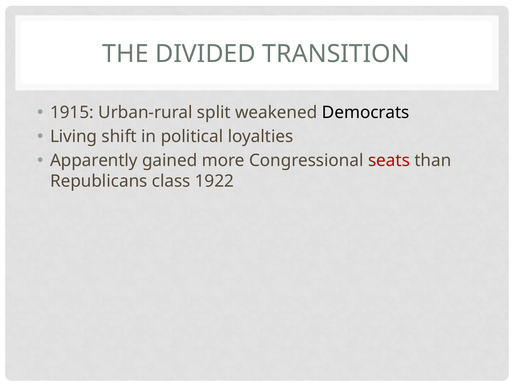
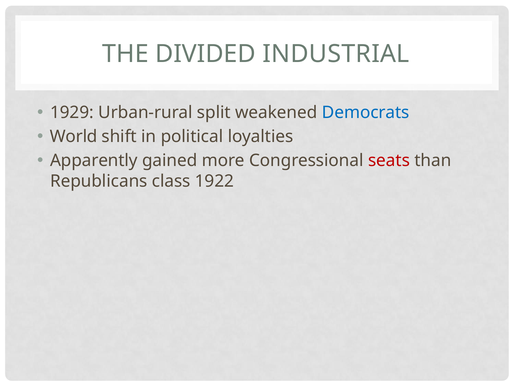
TRANSITION: TRANSITION -> INDUSTRIAL
1915: 1915 -> 1929
Democrats colour: black -> blue
Living: Living -> World
